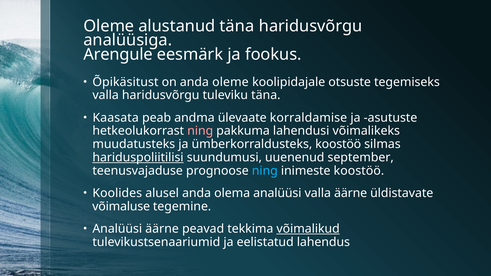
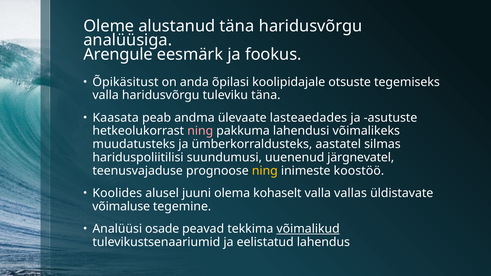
anda oleme: oleme -> õpilasi
korraldamise: korraldamise -> lasteaedades
ümberkorraldusteks koostöö: koostöö -> aastatel
hariduspoliitilisi underline: present -> none
september: september -> järgnevatel
ning at (265, 171) colour: light blue -> yellow
alusel anda: anda -> juuni
olema analüüsi: analüüsi -> kohaselt
valla äärne: äärne -> vallas
Analüüsi äärne: äärne -> osade
